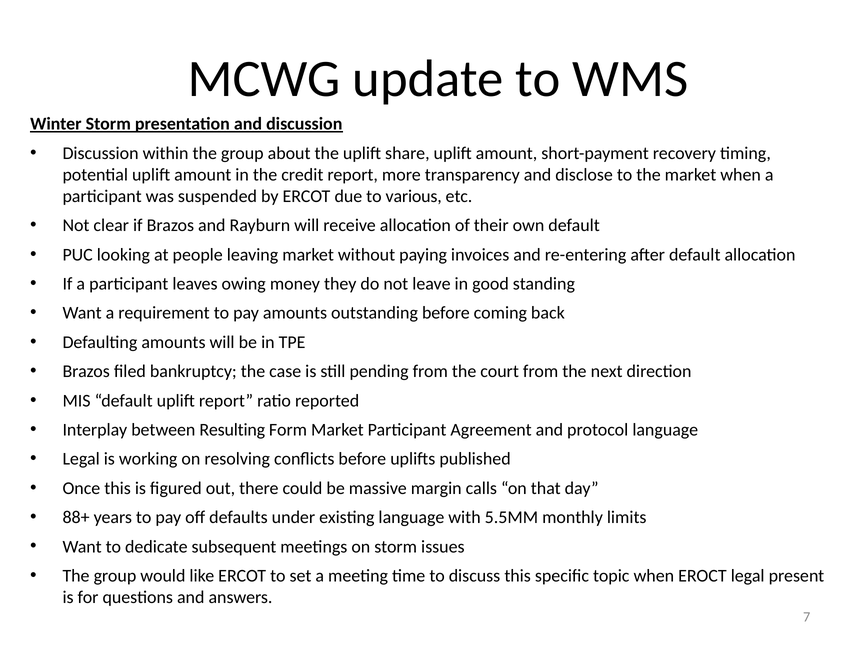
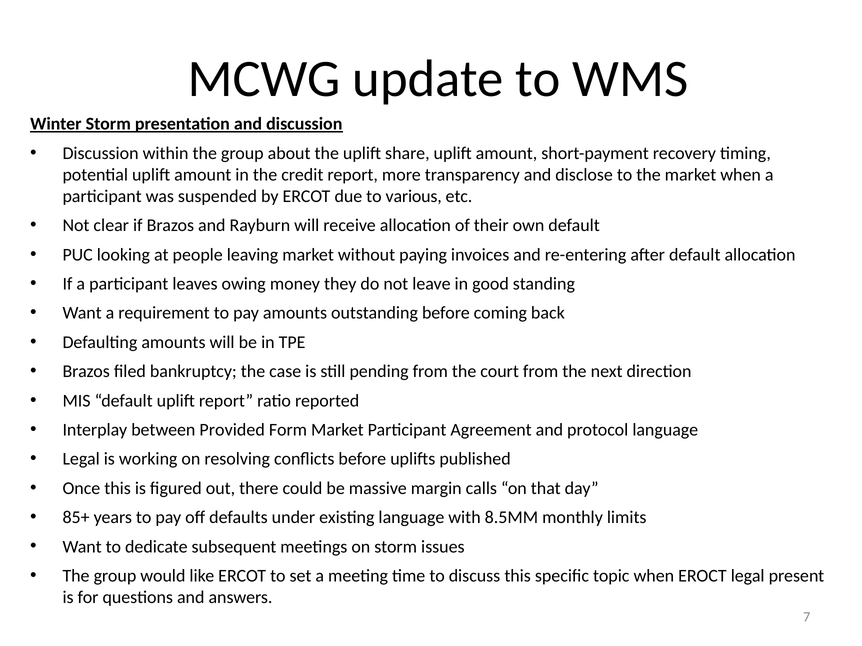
Resulting: Resulting -> Provided
88+: 88+ -> 85+
5.5MM: 5.5MM -> 8.5MM
